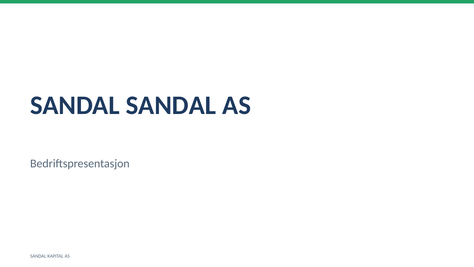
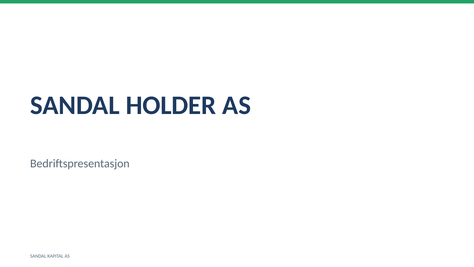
SANDAL SANDAL: SANDAL -> HOLDER
